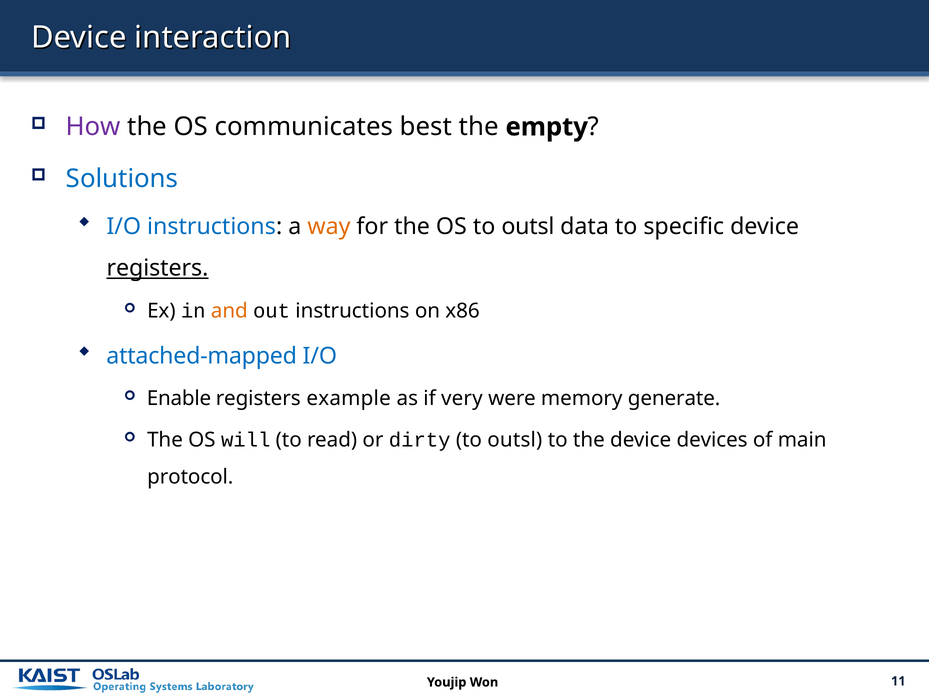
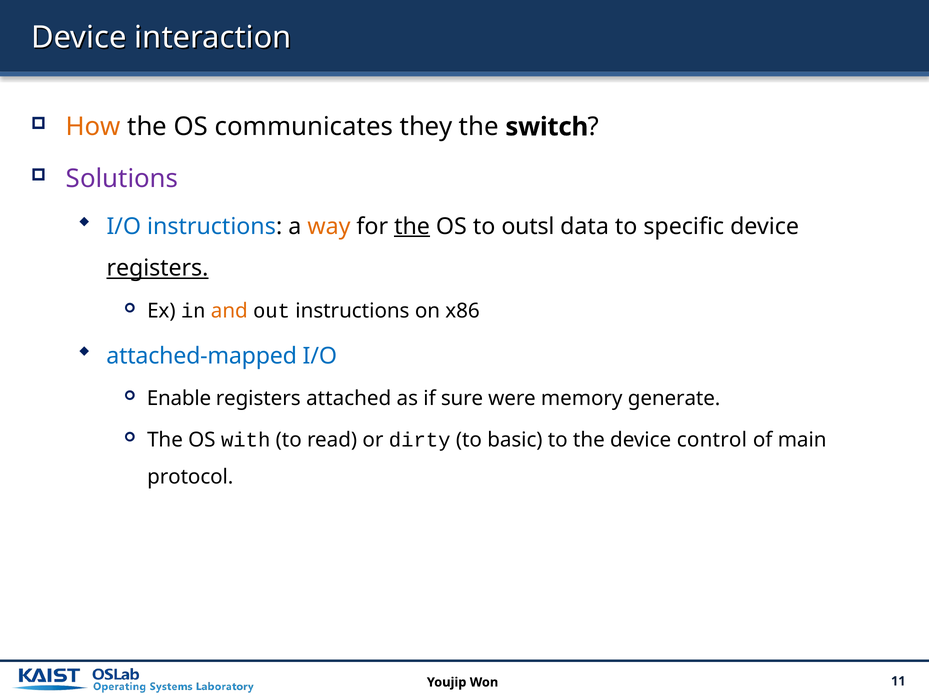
How colour: purple -> orange
best: best -> they
empty: empty -> switch
Solutions colour: blue -> purple
the at (412, 226) underline: none -> present
example: example -> attached
very: very -> sure
will: will -> with
outsl at (515, 440): outsl -> basic
devices: devices -> control
